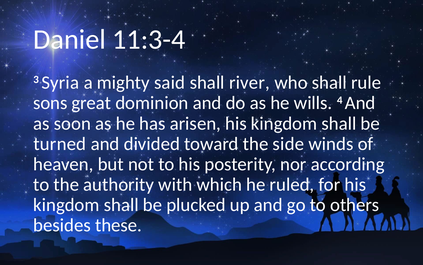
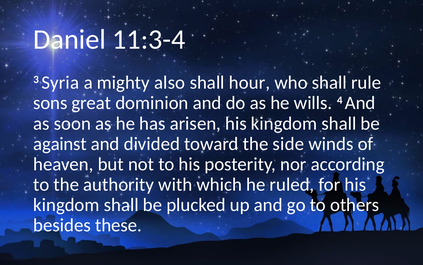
said: said -> also
river: river -> hour
turned: turned -> against
